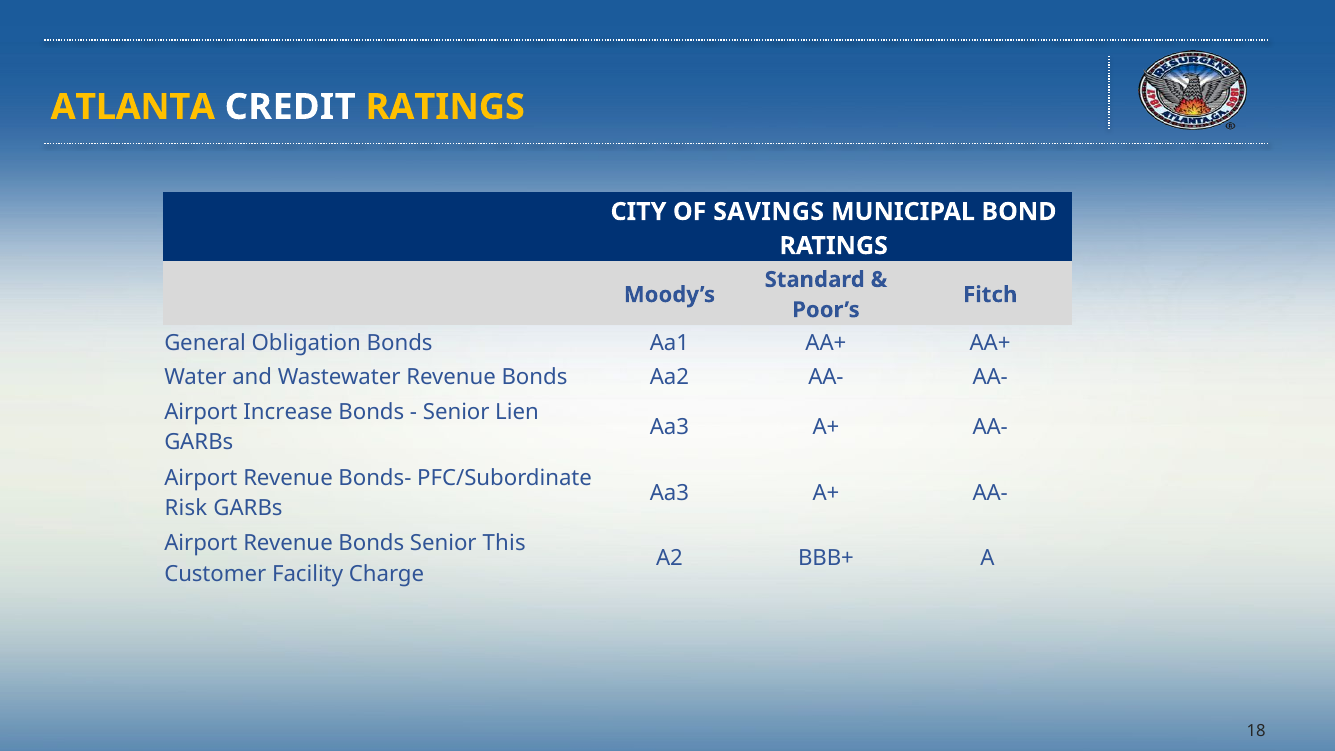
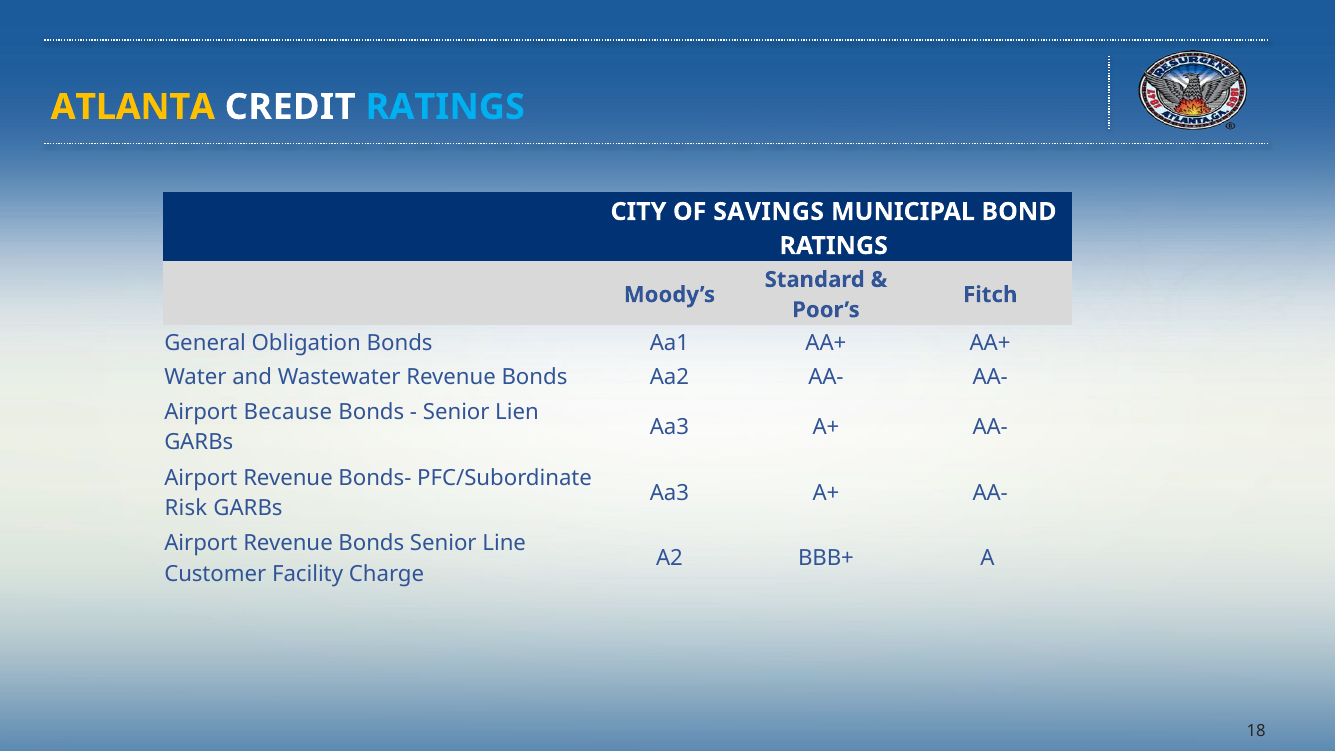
RATINGS at (445, 107) colour: yellow -> light blue
Increase: Increase -> Because
This: This -> Line
